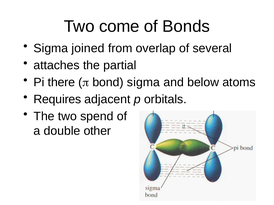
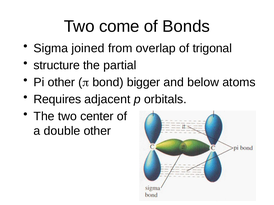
several: several -> trigonal
attaches: attaches -> structure
Pi there: there -> other
bond sigma: sigma -> bigger
spend: spend -> center
